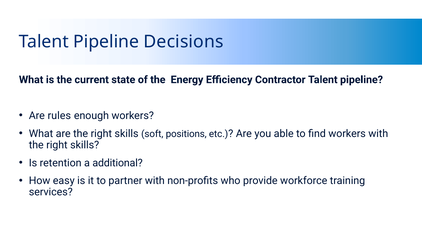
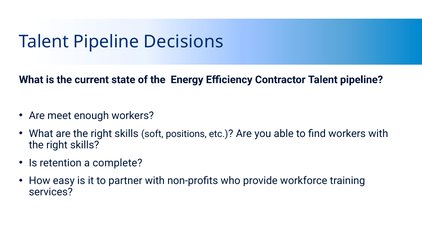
rules: rules -> meet
additional: additional -> complete
